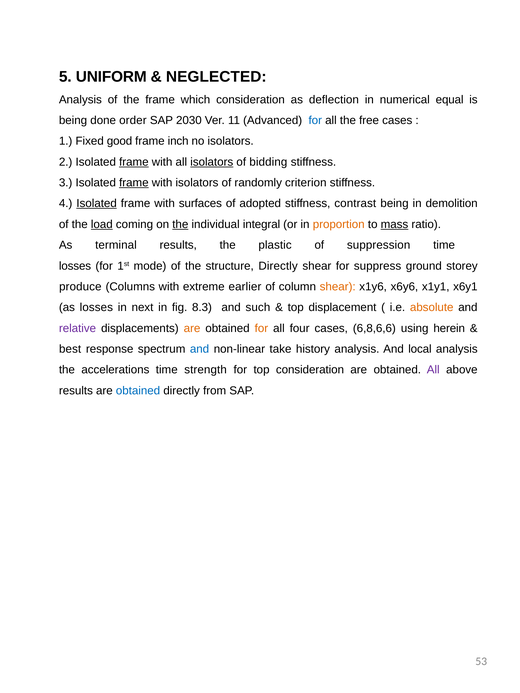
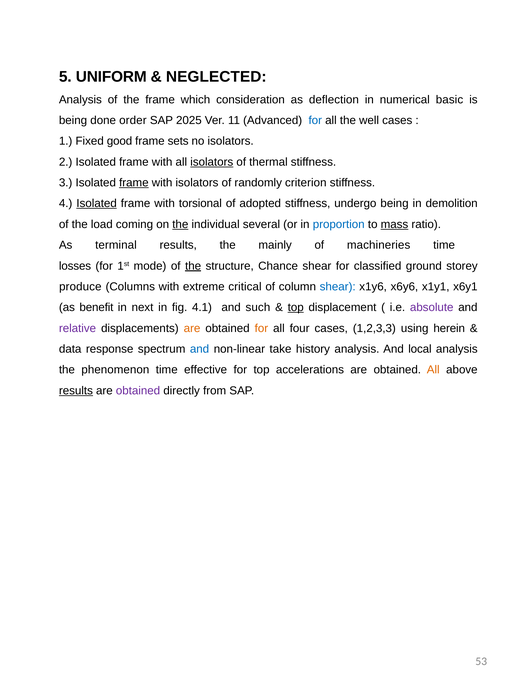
equal: equal -> basic
2030: 2030 -> 2025
free: free -> well
inch: inch -> sets
frame at (134, 162) underline: present -> none
bidding: bidding -> thermal
surfaces: surfaces -> torsional
contrast: contrast -> undergo
load underline: present -> none
integral: integral -> several
proportion colour: orange -> blue
plastic: plastic -> mainly
suppression: suppression -> machineries
the at (193, 266) underline: none -> present
structure Directly: Directly -> Chance
suppress: suppress -> classified
earlier: earlier -> critical
shear at (338, 287) colour: orange -> blue
as losses: losses -> benefit
8.3: 8.3 -> 4.1
top at (296, 308) underline: none -> present
absolute colour: orange -> purple
6,8,6,6: 6,8,6,6 -> 1,2,3,3
best: best -> data
accelerations: accelerations -> phenomenon
strength: strength -> effective
top consideration: consideration -> accelerations
All at (433, 370) colour: purple -> orange
results at (76, 391) underline: none -> present
obtained at (138, 391) colour: blue -> purple
